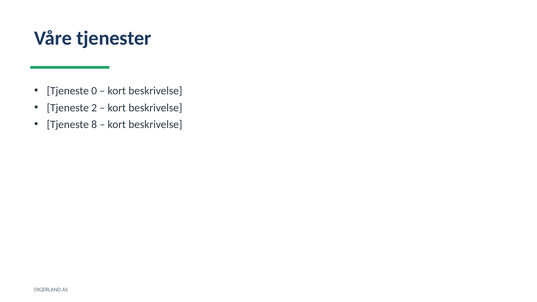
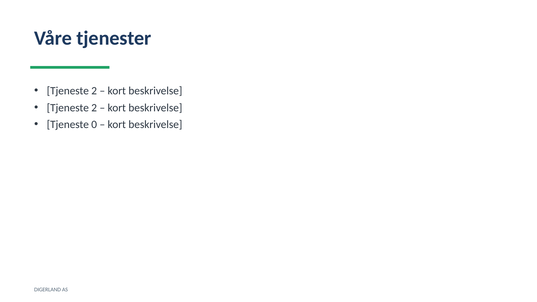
0 at (94, 91): 0 -> 2
8: 8 -> 0
